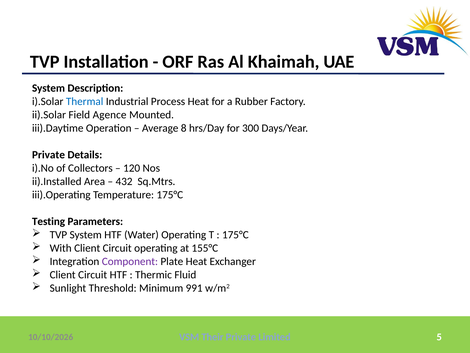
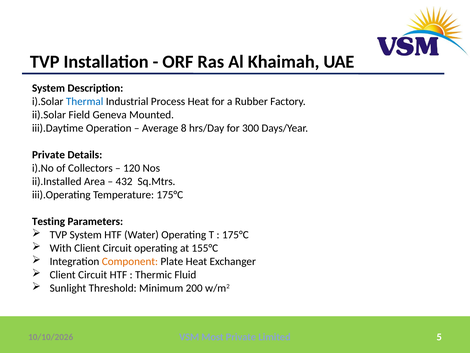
Agence: Agence -> Geneva
Component colour: purple -> orange
991: 991 -> 200
Their: Their -> Most
